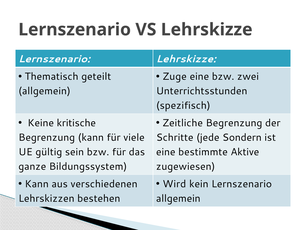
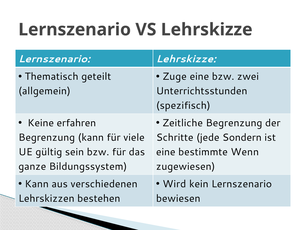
kritische: kritische -> erfahren
Aktive: Aktive -> Wenn
allgemein at (178, 198): allgemein -> bewiesen
